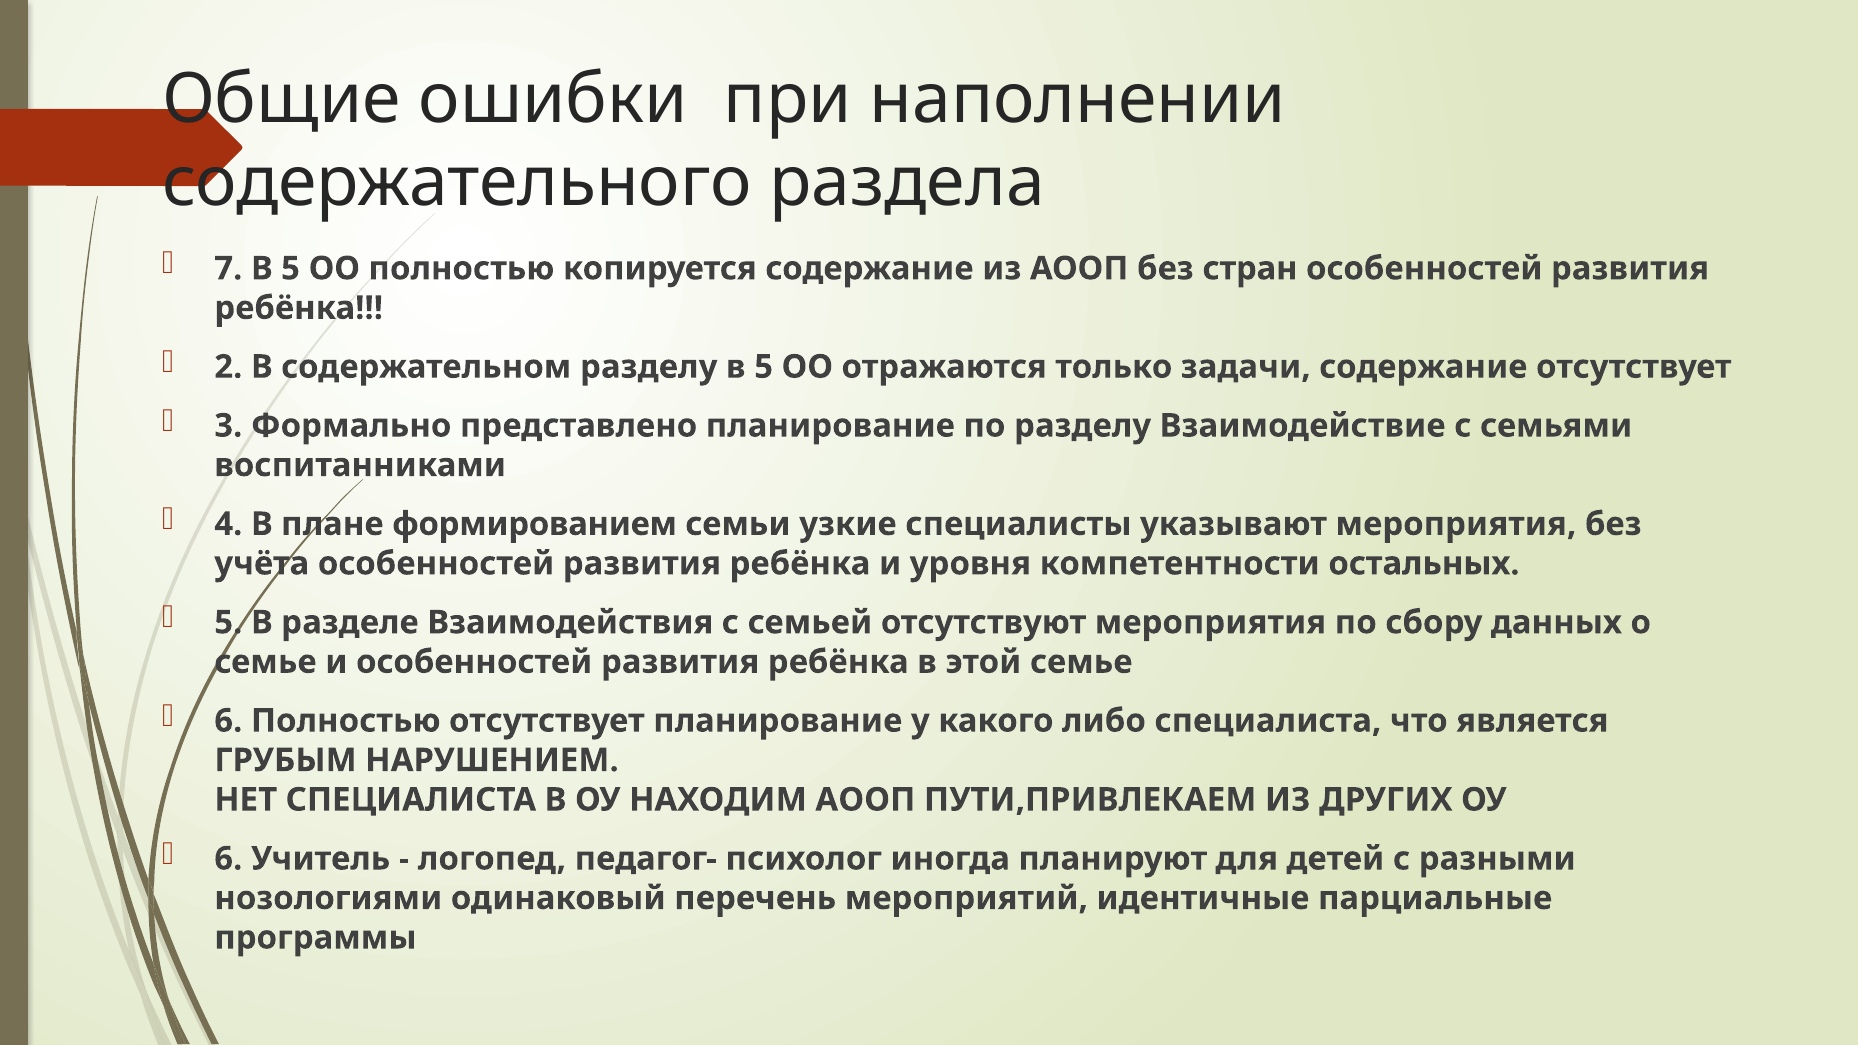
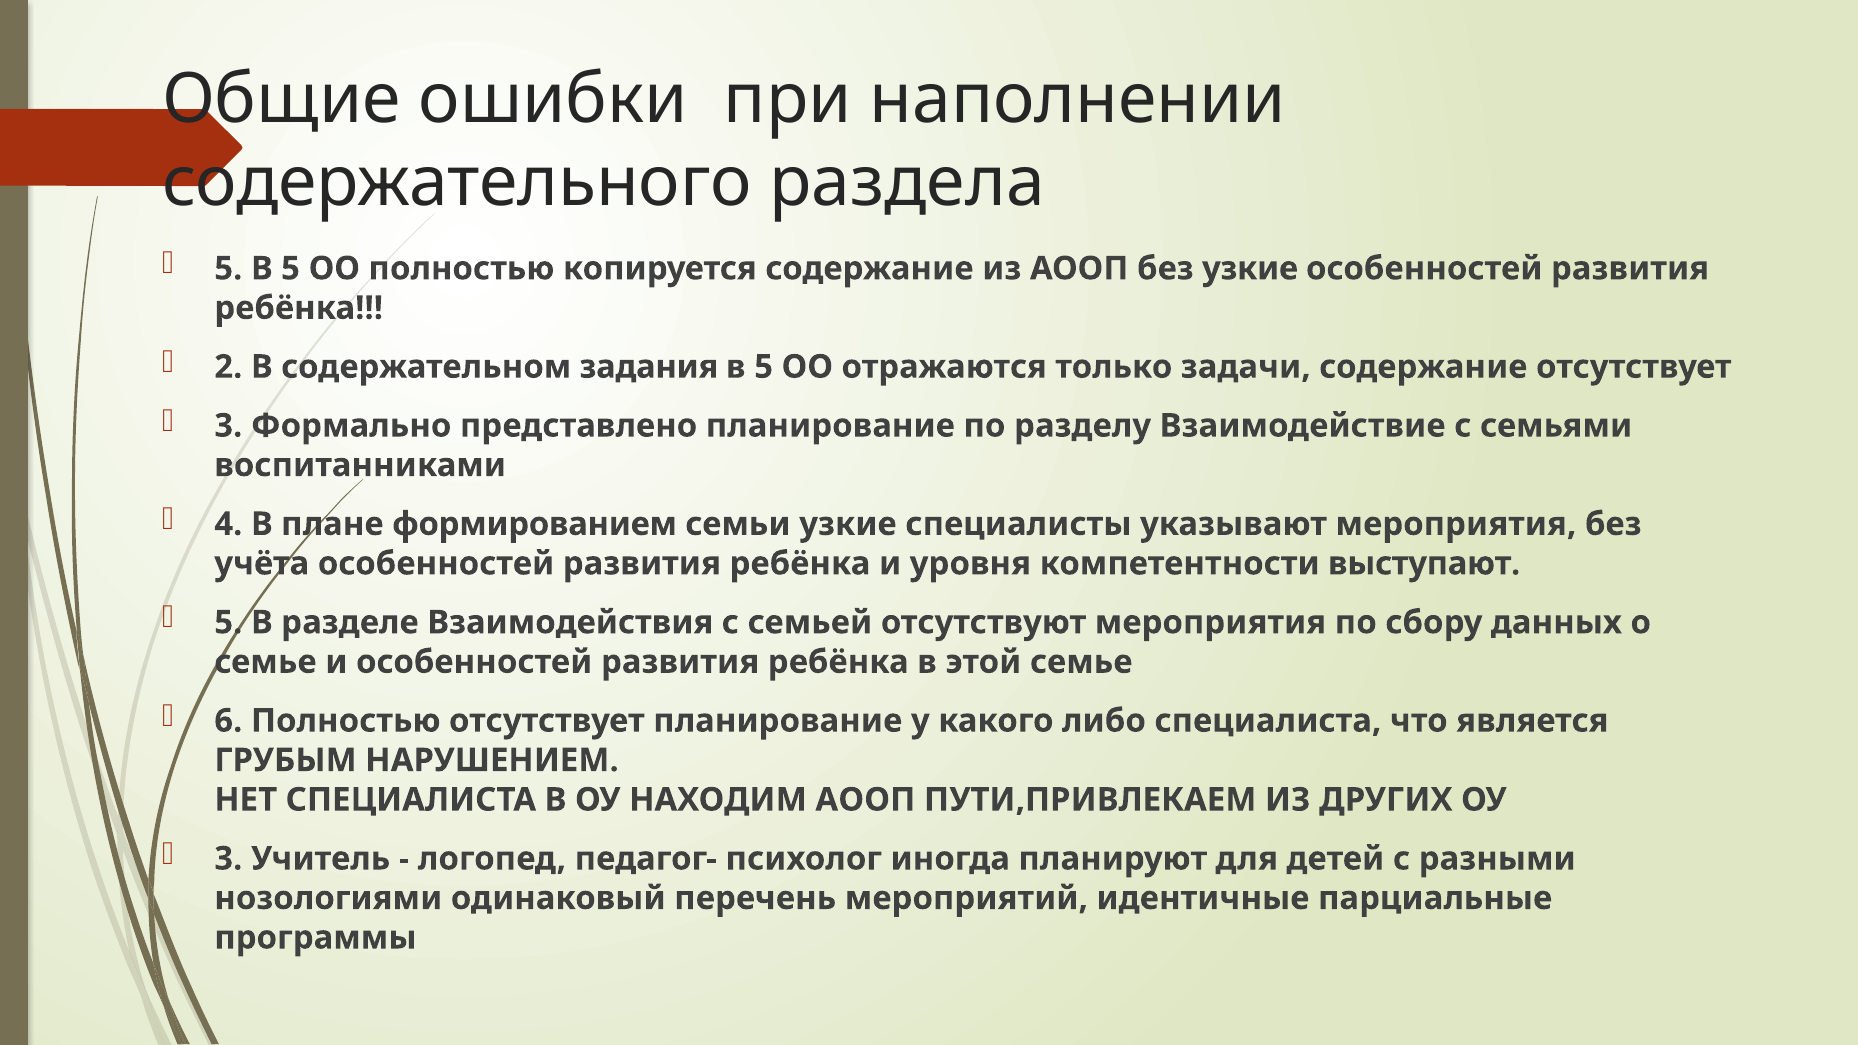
7 at (228, 269): 7 -> 5
без стран: стран -> узкие
содержательном разделу: разделу -> задания
остальных: остальных -> выступают
6 at (228, 859): 6 -> 3
